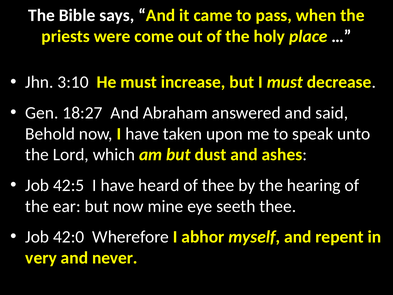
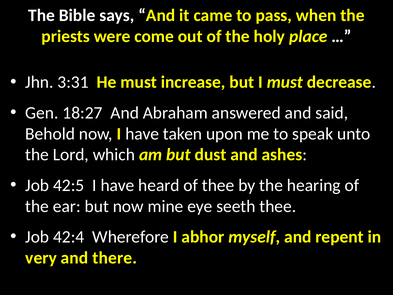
3:10: 3:10 -> 3:31
42:0: 42:0 -> 42:4
never: never -> there
